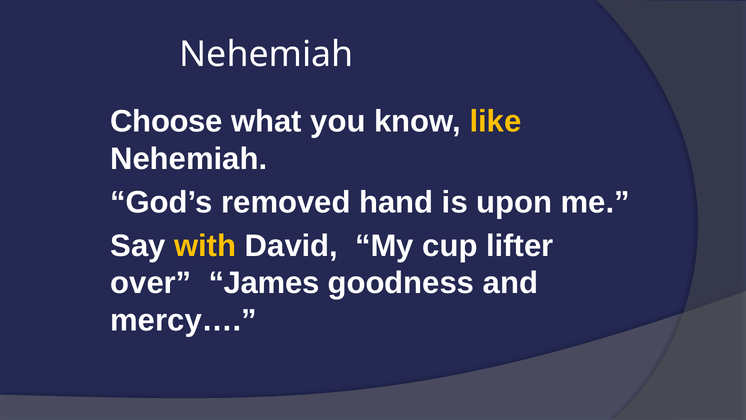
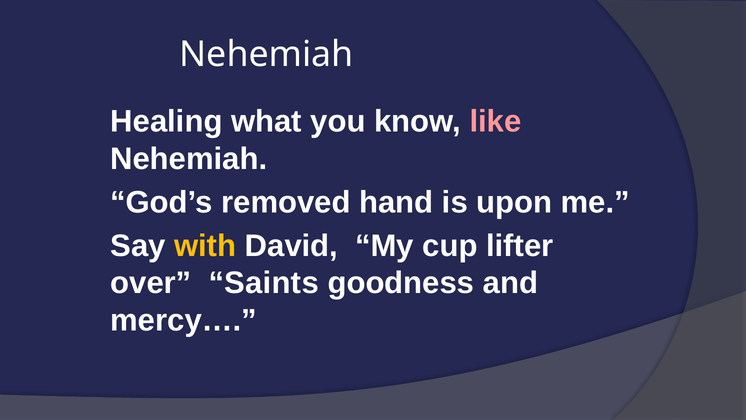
Choose: Choose -> Healing
like colour: yellow -> pink
James: James -> Saints
